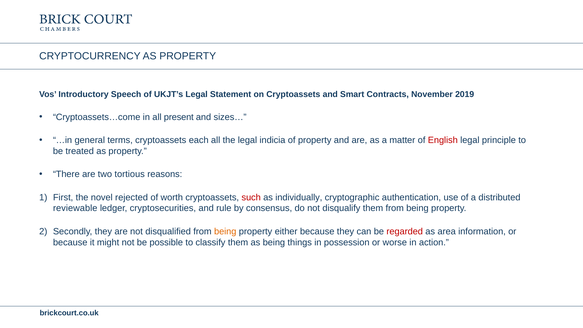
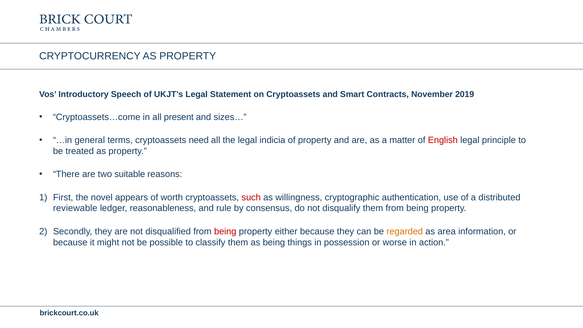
each: each -> need
tortious: tortious -> suitable
rejected: rejected -> appears
individually: individually -> willingness
cryptosecurities: cryptosecurities -> reasonableness
being at (225, 231) colour: orange -> red
regarded colour: red -> orange
